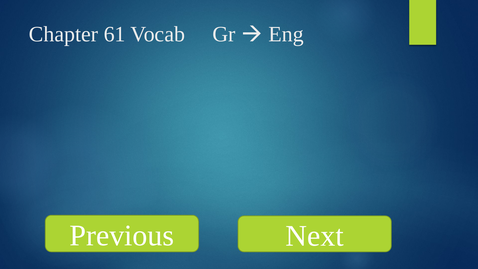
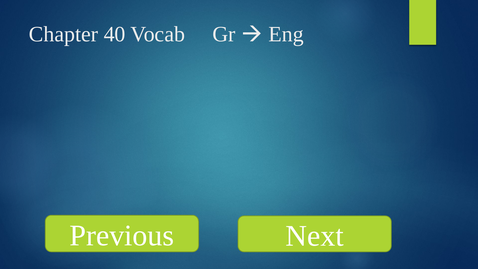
61: 61 -> 40
